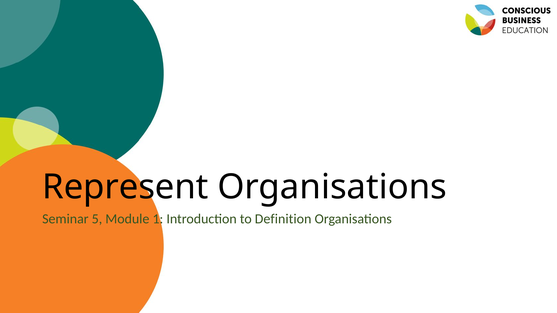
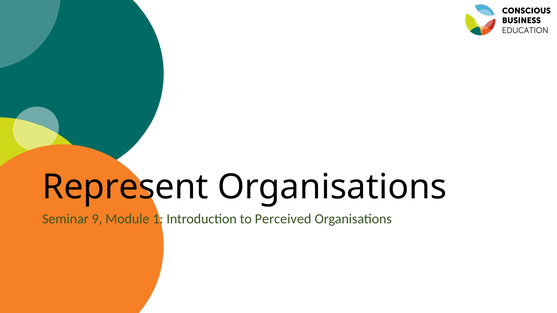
5: 5 -> 9
Definition: Definition -> Perceived
